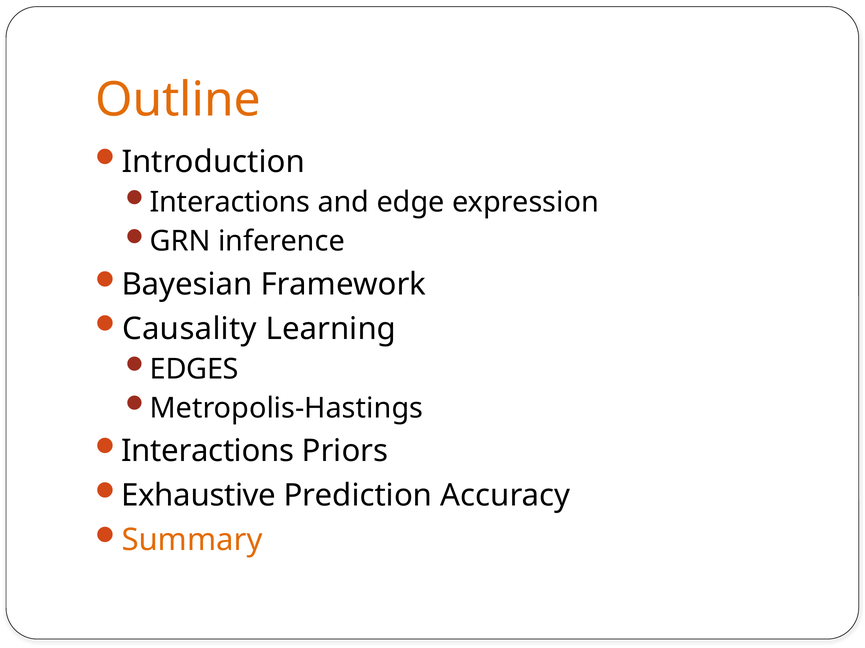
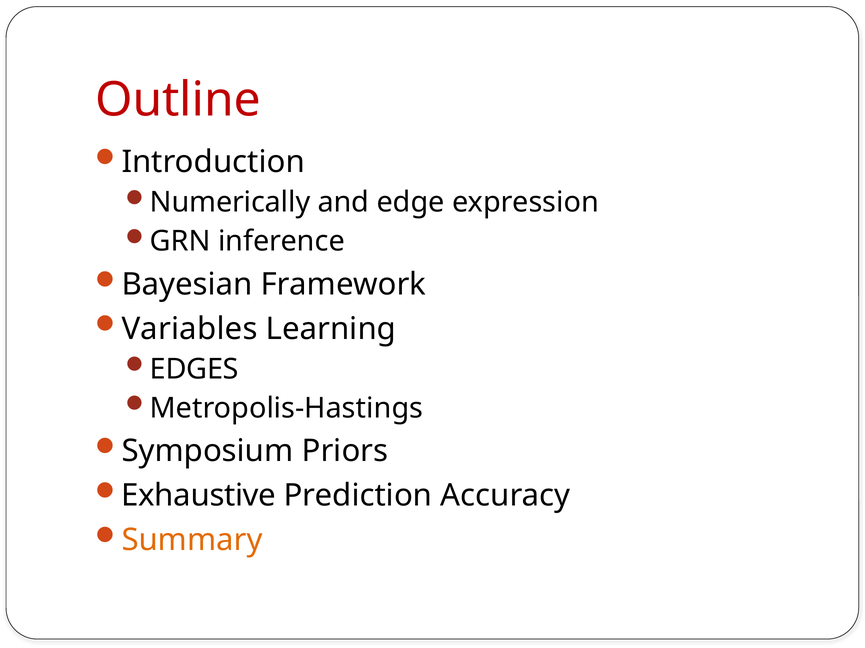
Outline colour: orange -> red
Interactions at (230, 202): Interactions -> Numerically
Causality: Causality -> Variables
Interactions at (208, 452): Interactions -> Symposium
